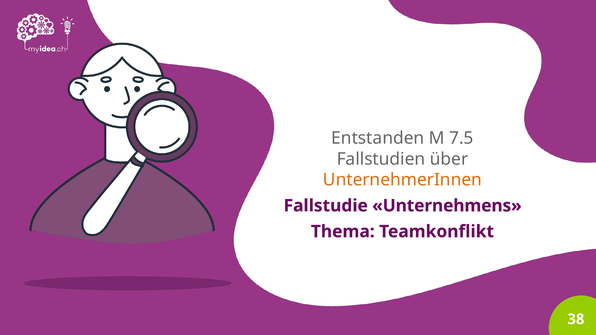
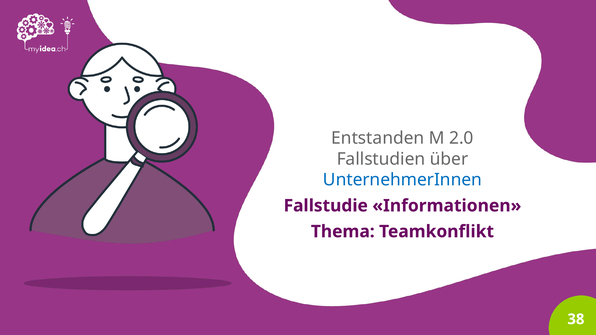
7.5: 7.5 -> 2.0
UnternehmerInnen colour: orange -> blue
Unternehmens: Unternehmens -> Informationen
